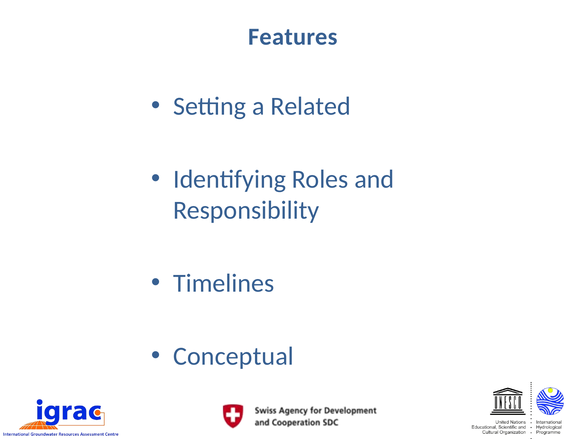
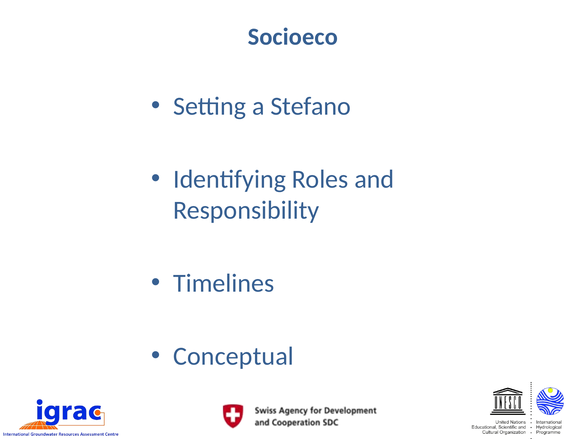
Features: Features -> Socioeco
Related: Related -> Stefano
